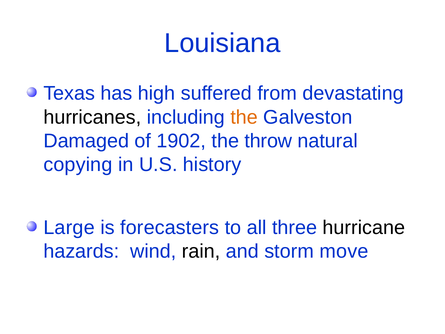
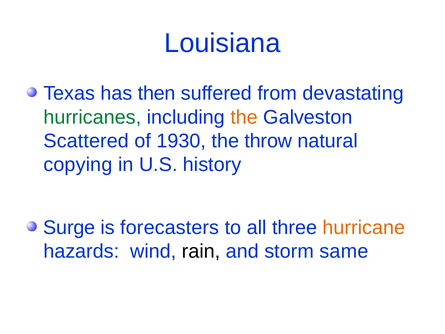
high: high -> then
hurricanes colour: black -> green
Damaged: Damaged -> Scattered
1902: 1902 -> 1930
Large: Large -> Surge
hurricane colour: black -> orange
move: move -> same
